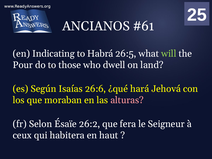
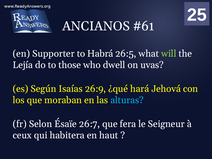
Indicating: Indicating -> Supporter
Pour: Pour -> Lejía
land: land -> uvas
26:6: 26:6 -> 26:9
alturas colour: pink -> light blue
26:2: 26:2 -> 26:7
